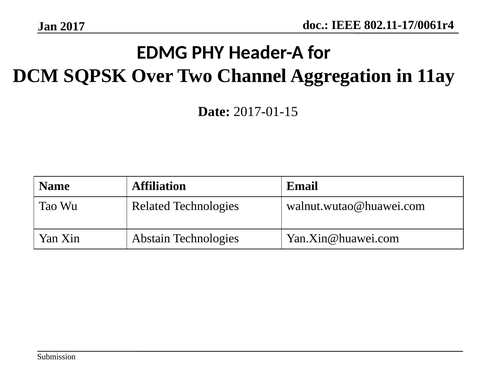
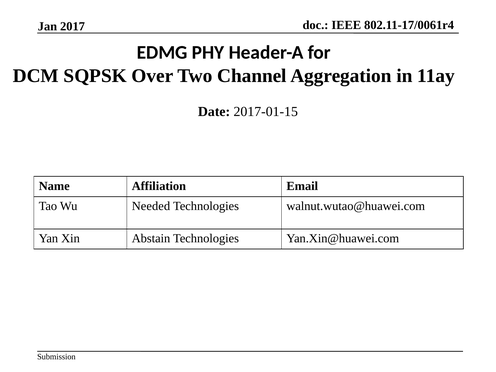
Related: Related -> Needed
